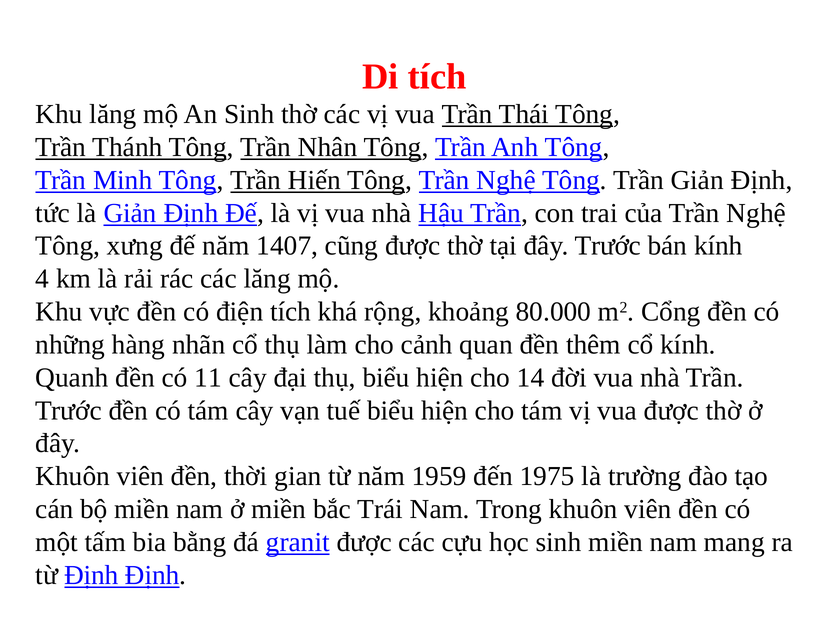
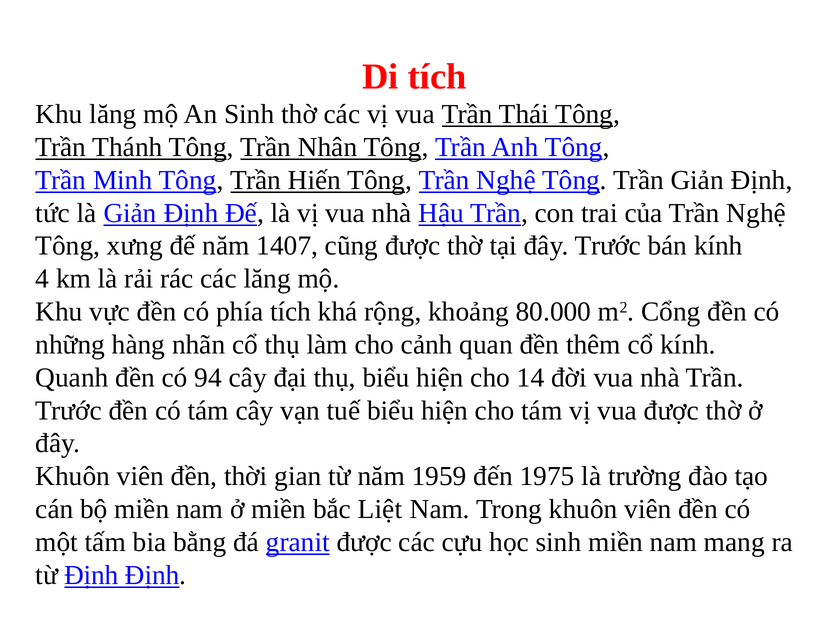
điện: điện -> phía
11: 11 -> 94
Trái: Trái -> Liệt
